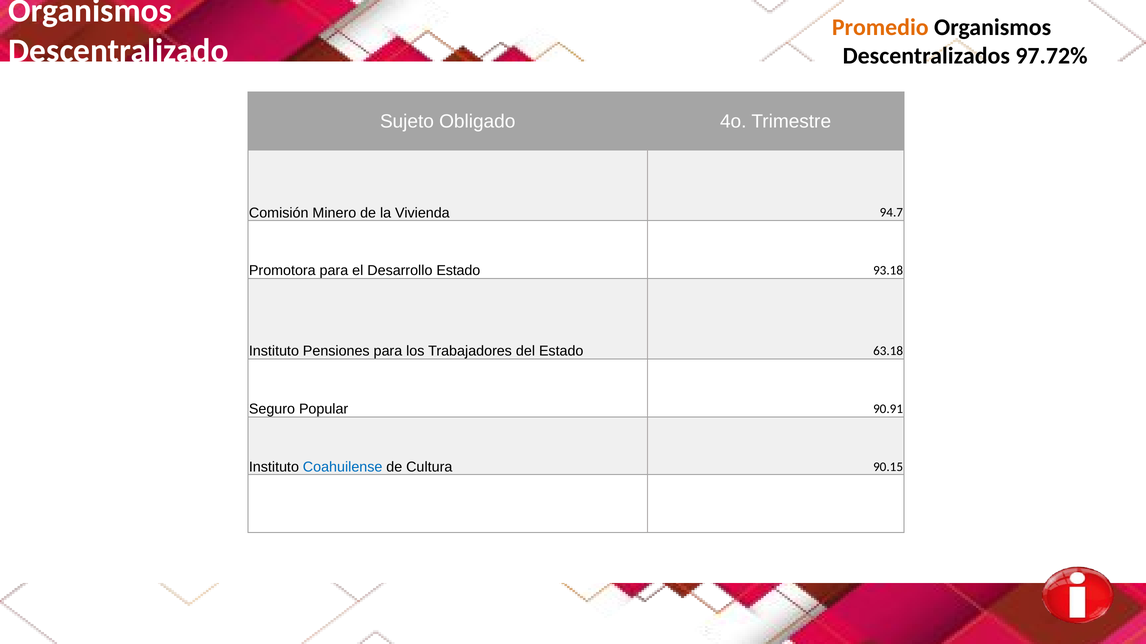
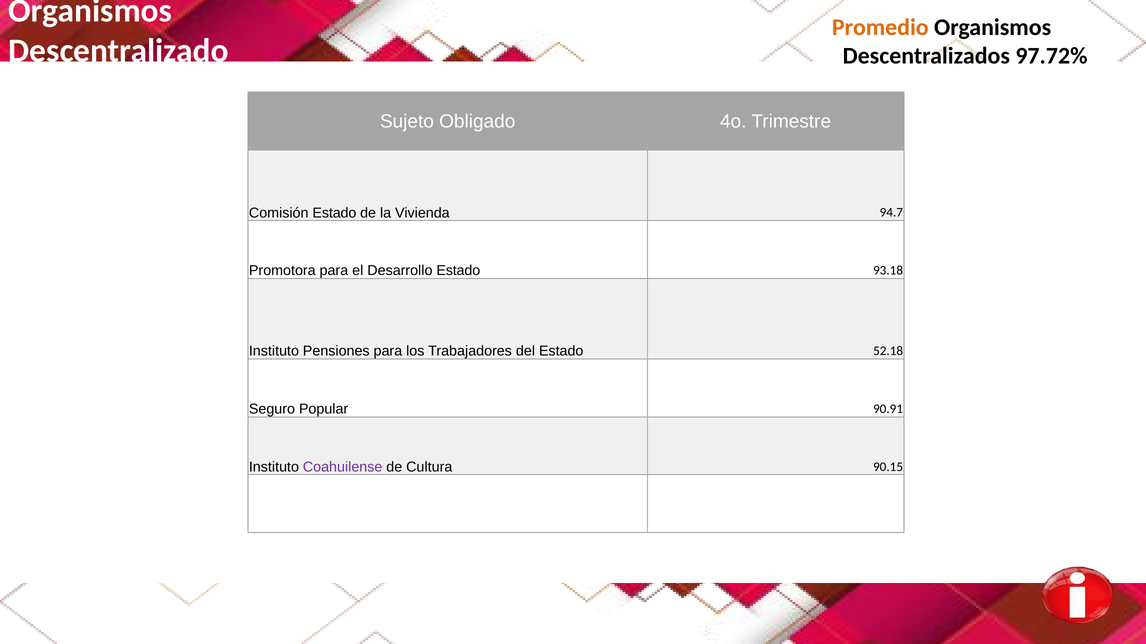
Comisión Minero: Minero -> Estado
63.18: 63.18 -> 52.18
Coahuilense colour: blue -> purple
